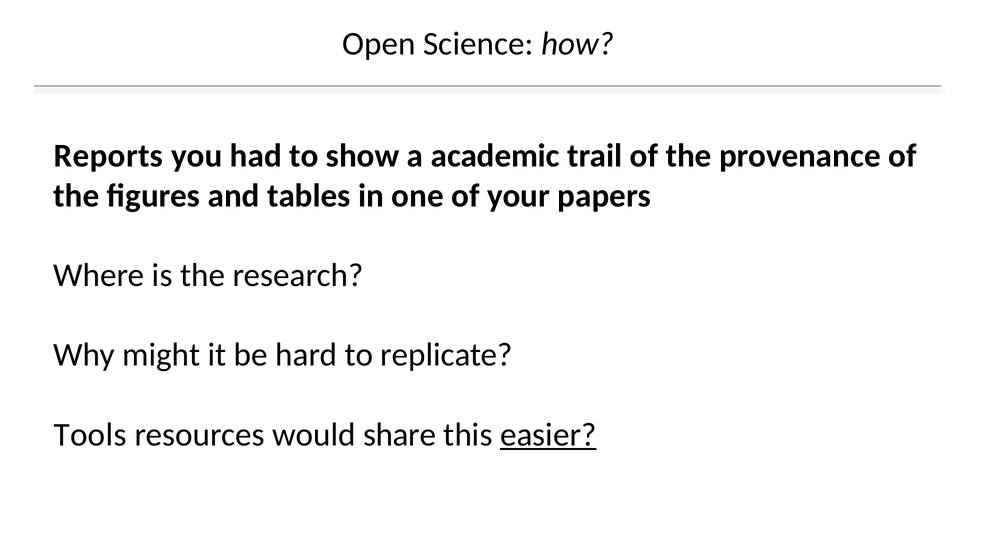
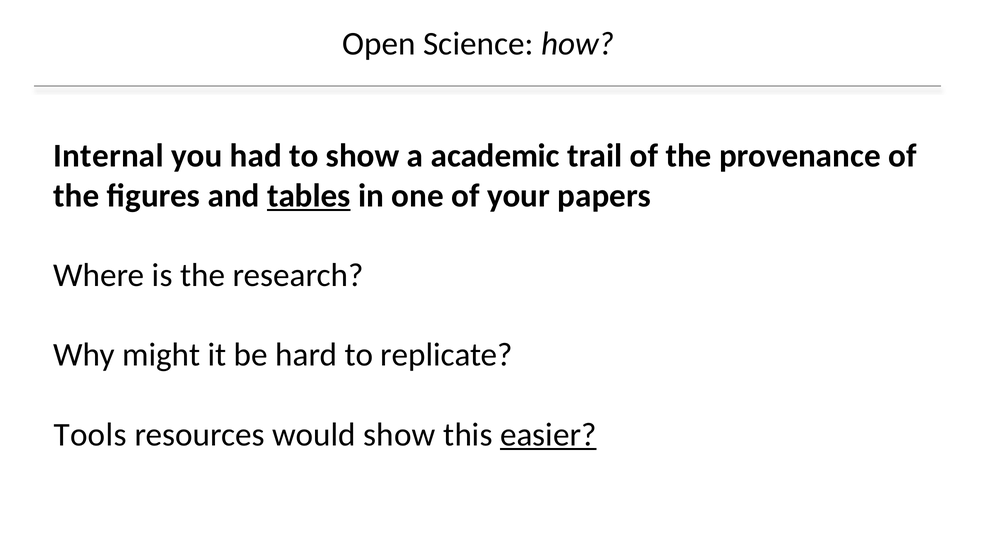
Reports: Reports -> Internal
tables underline: none -> present
would share: share -> show
